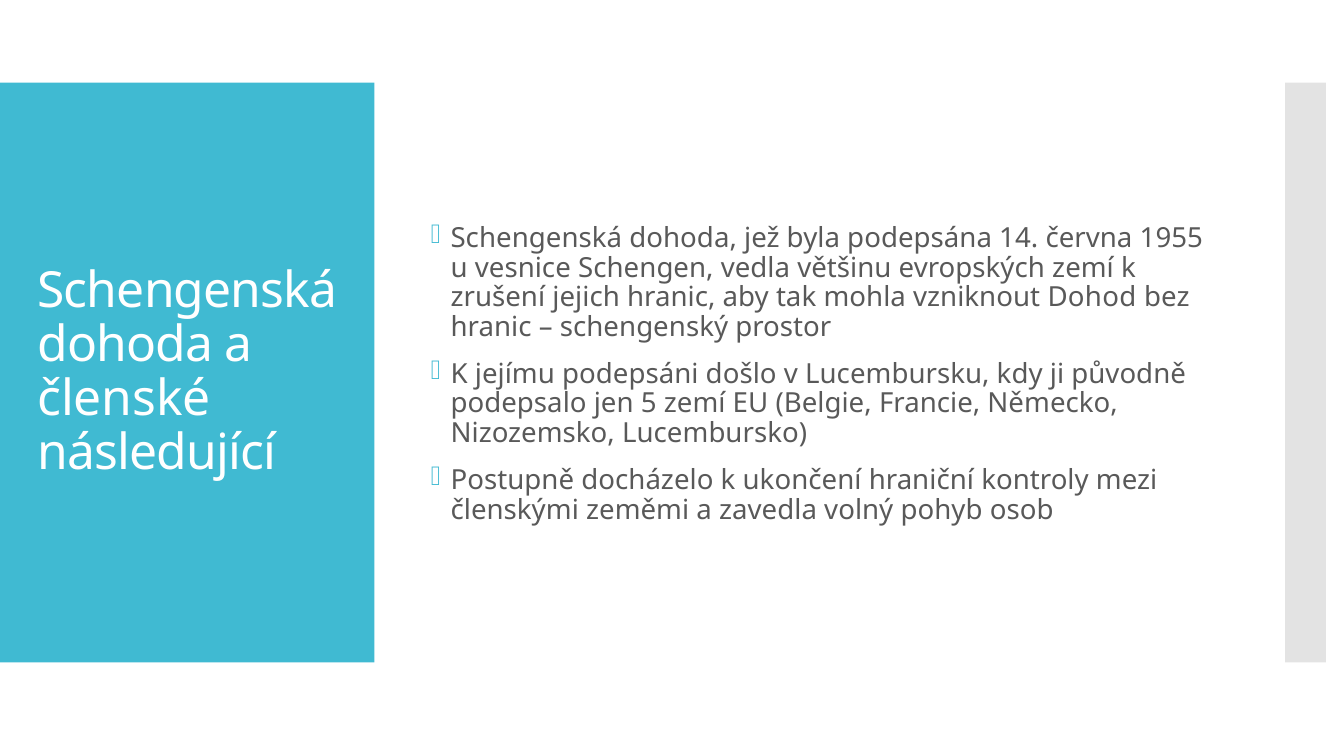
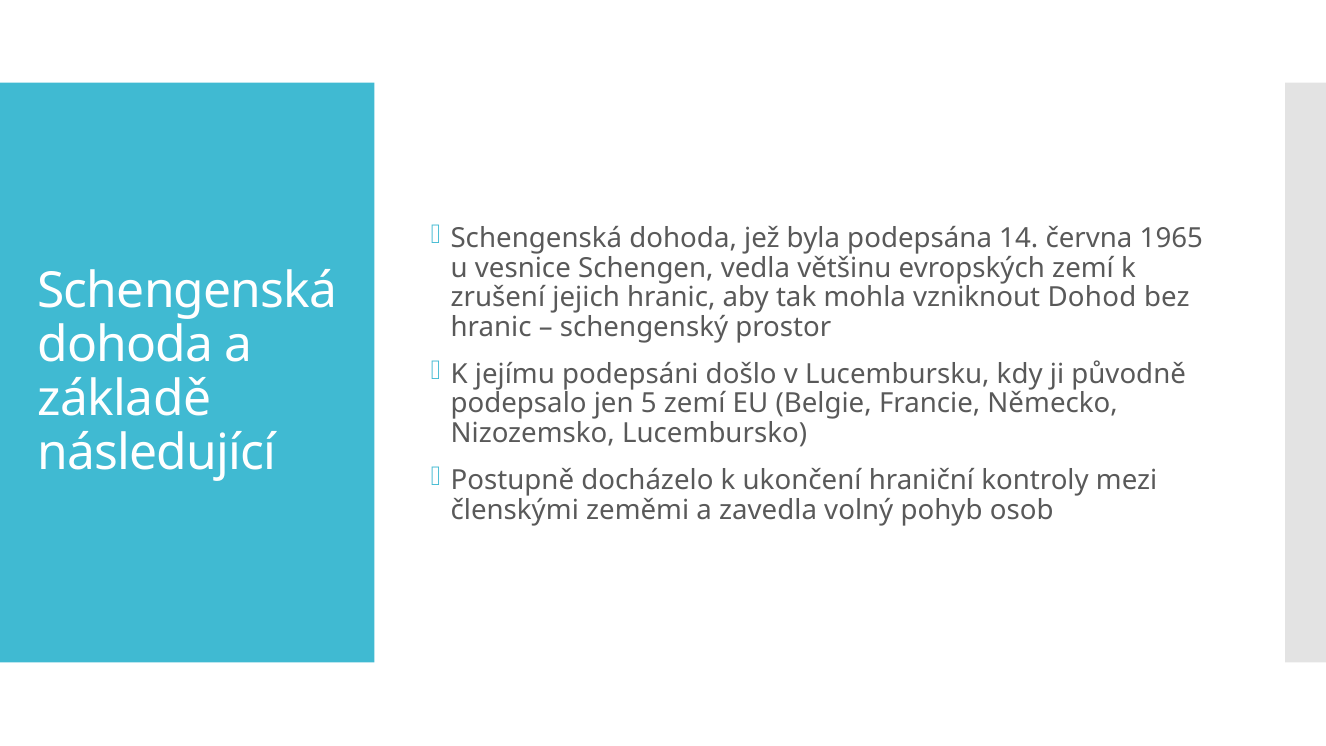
1955: 1955 -> 1965
členské: členské -> základě
